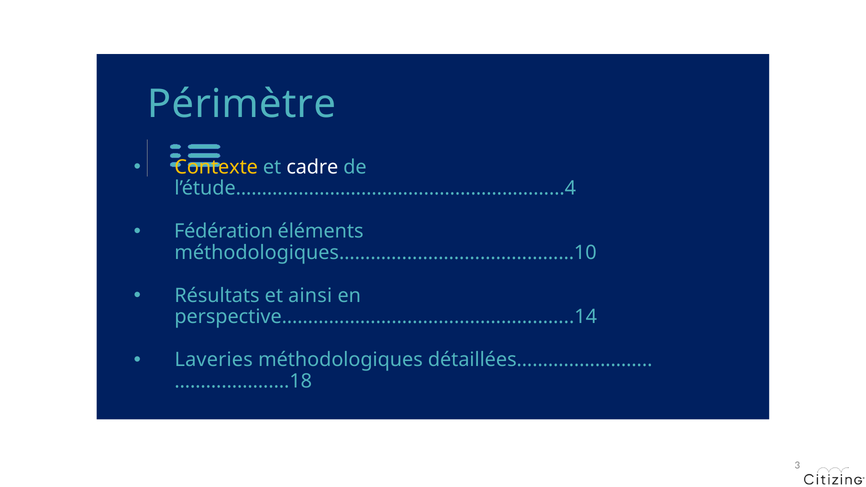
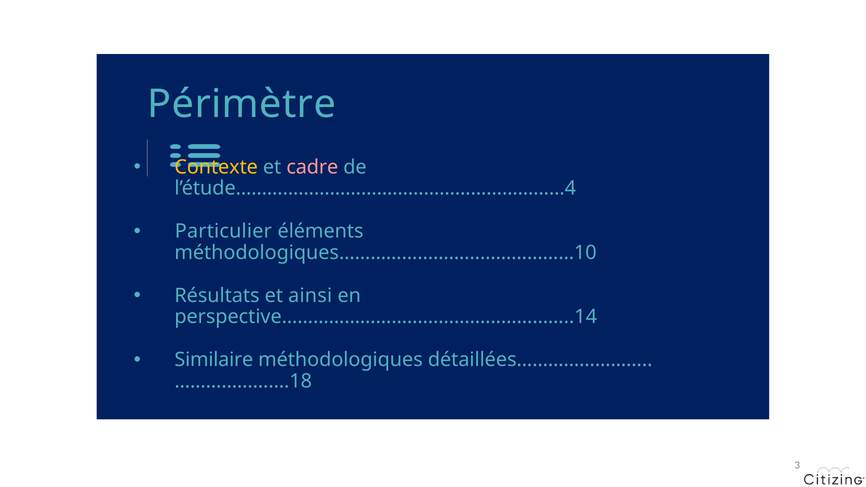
cadre colour: white -> pink
Fédération: Fédération -> Particulier
Laveries: Laveries -> Similaire
